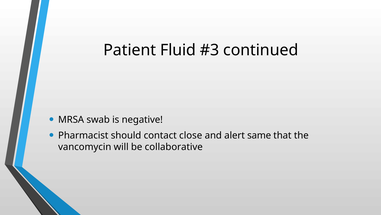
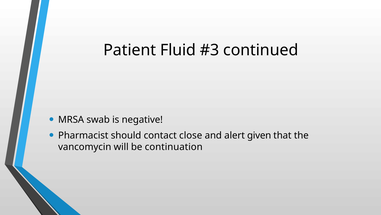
same: same -> given
collaborative: collaborative -> continuation
